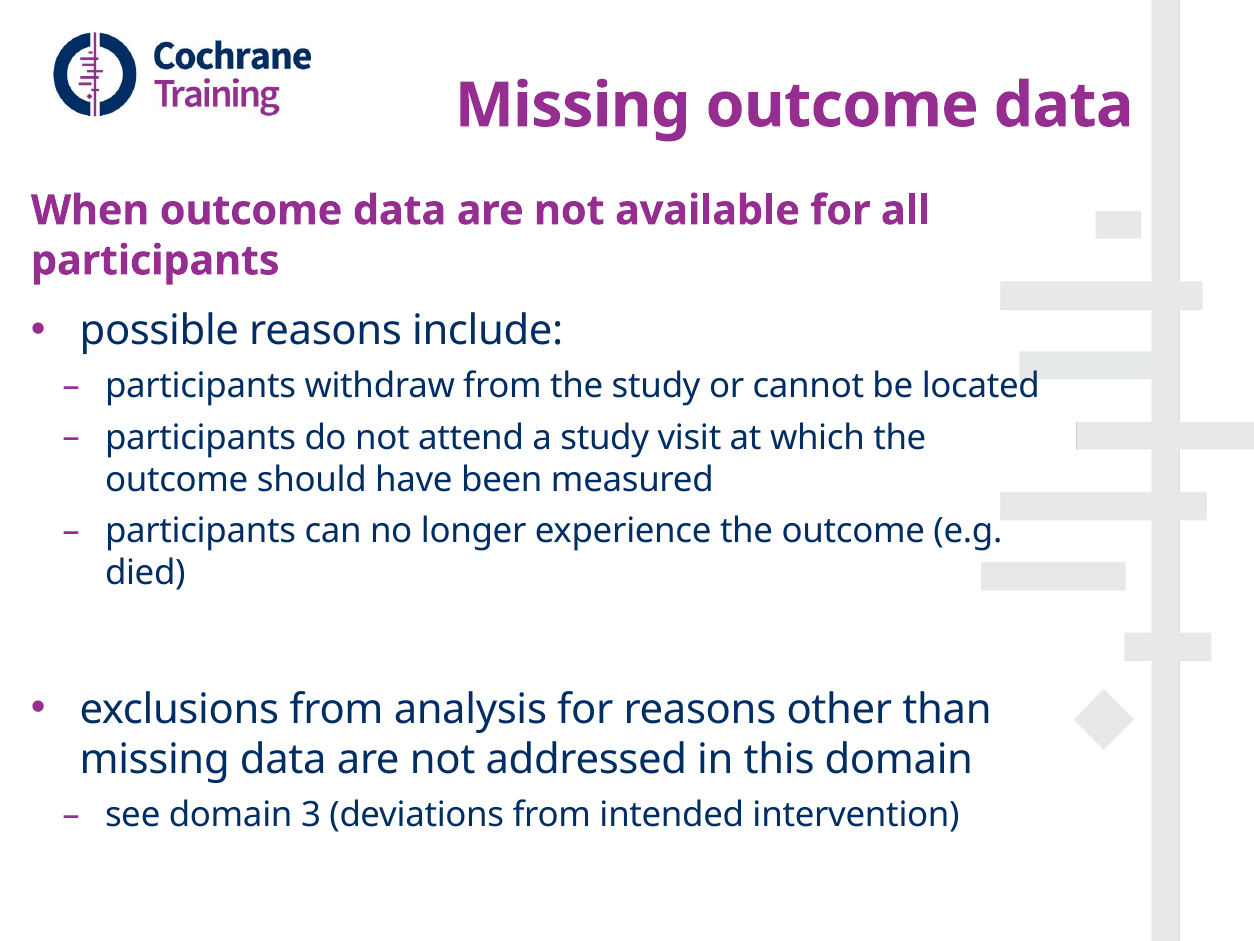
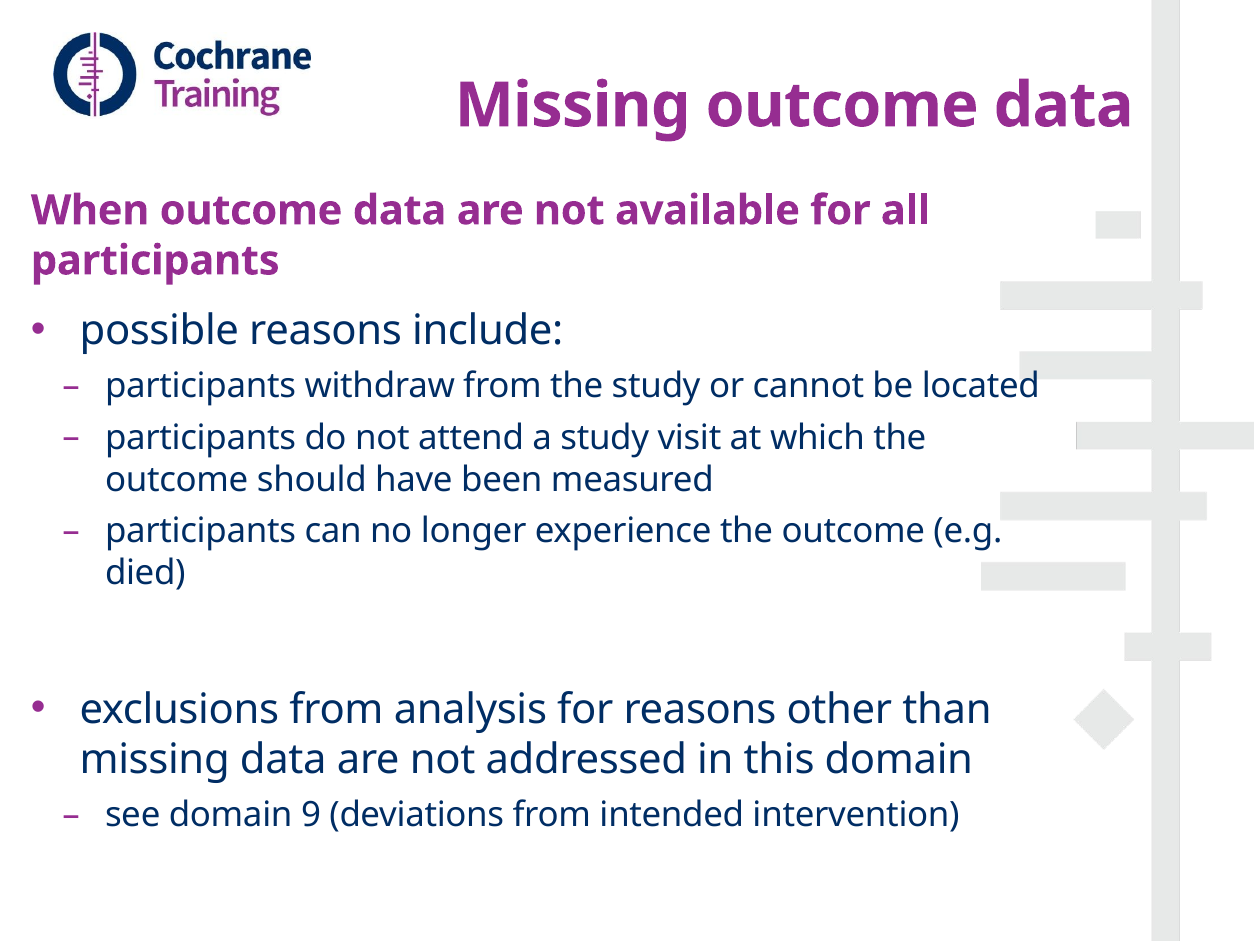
3: 3 -> 9
